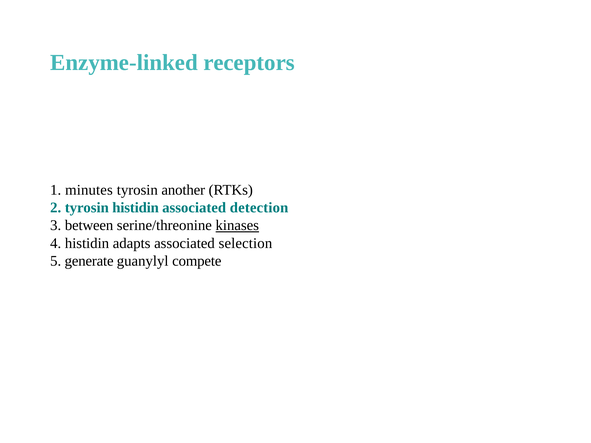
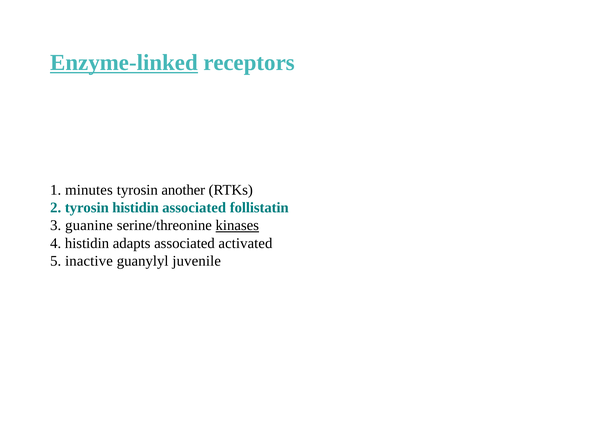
Enzyme-linked underline: none -> present
detection: detection -> follistatin
between: between -> guanine
selection: selection -> activated
generate: generate -> inactive
compete: compete -> juvenile
